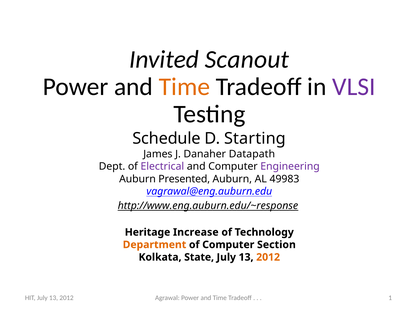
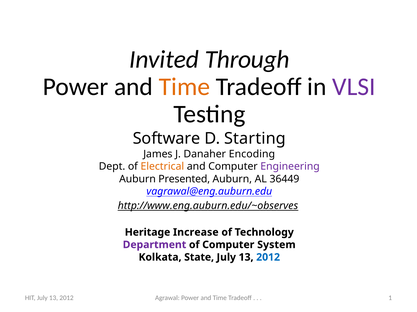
Scanout: Scanout -> Through
Schedule: Schedule -> Software
Datapath: Datapath -> Encoding
Electrical colour: purple -> orange
49983: 49983 -> 36449
http://www.eng.auburn.edu/~response: http://www.eng.auburn.edu/~response -> http://www.eng.auburn.edu/~observes
Department colour: orange -> purple
Section: Section -> System
2012 at (268, 258) colour: orange -> blue
